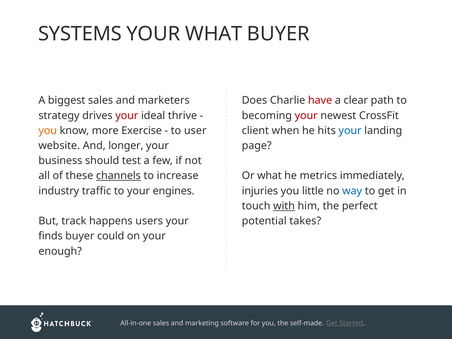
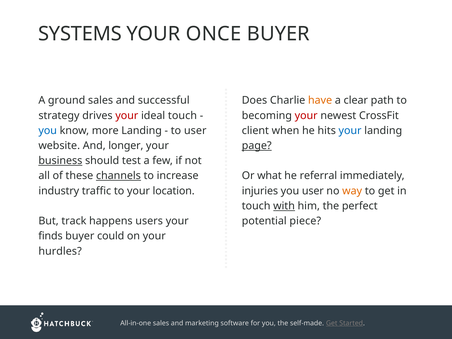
YOUR WHAT: WHAT -> ONCE
biggest: biggest -> ground
marketers: marketers -> successful
have colour: red -> orange
ideal thrive: thrive -> touch
you at (48, 131) colour: orange -> blue
more Exercise: Exercise -> Landing
page underline: none -> present
business underline: none -> present
metrics: metrics -> referral
engines: engines -> location
you little: little -> user
way colour: blue -> orange
takes: takes -> piece
enough: enough -> hurdles
